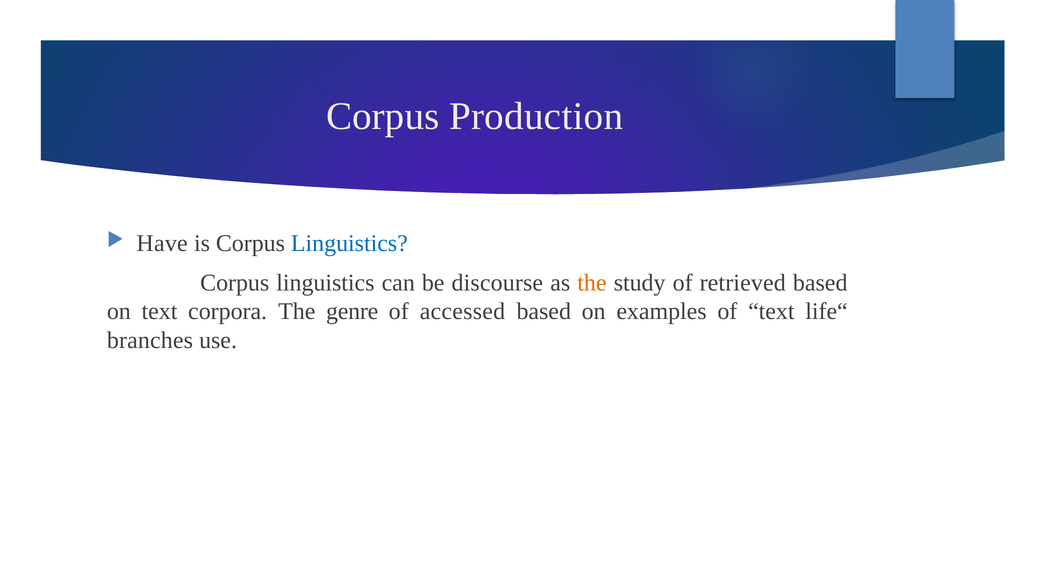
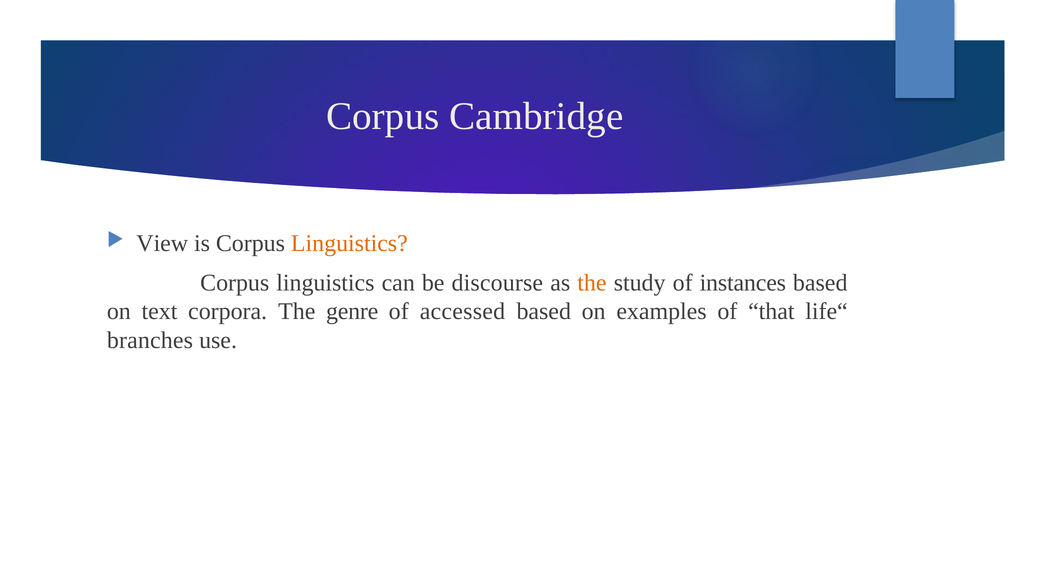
Production: Production -> Cambridge
Have: Have -> View
Linguistics at (349, 243) colour: blue -> orange
retrieved: retrieved -> instances
of text: text -> that
